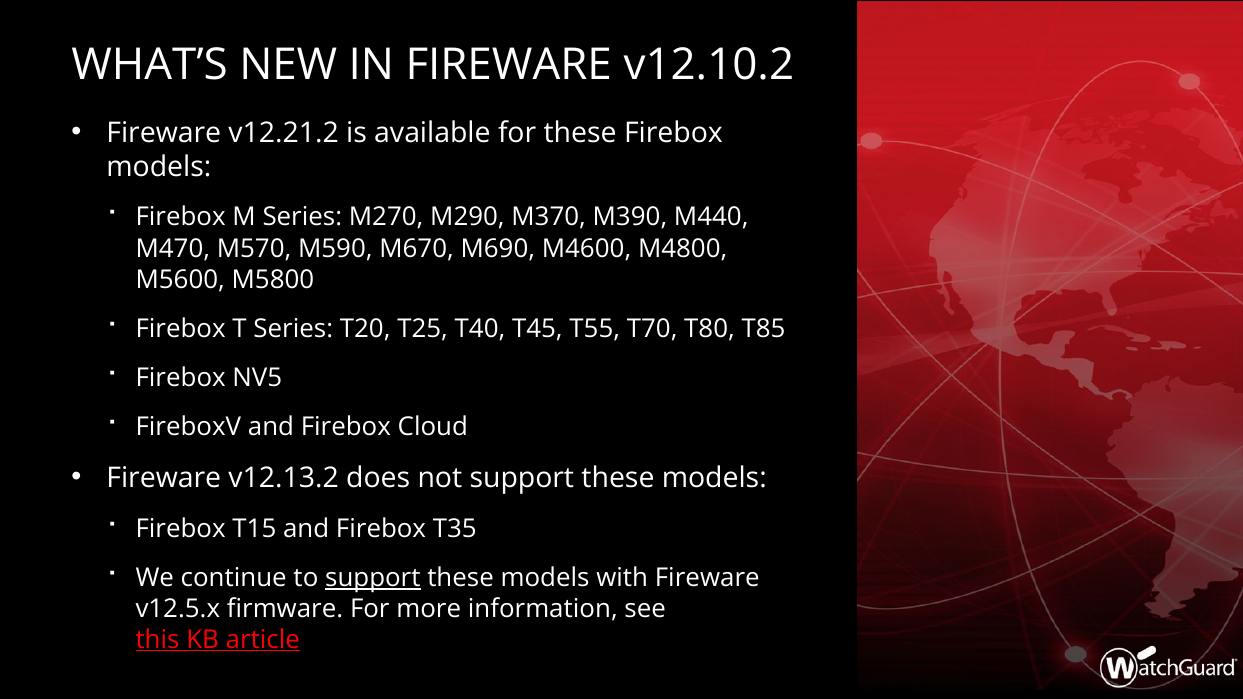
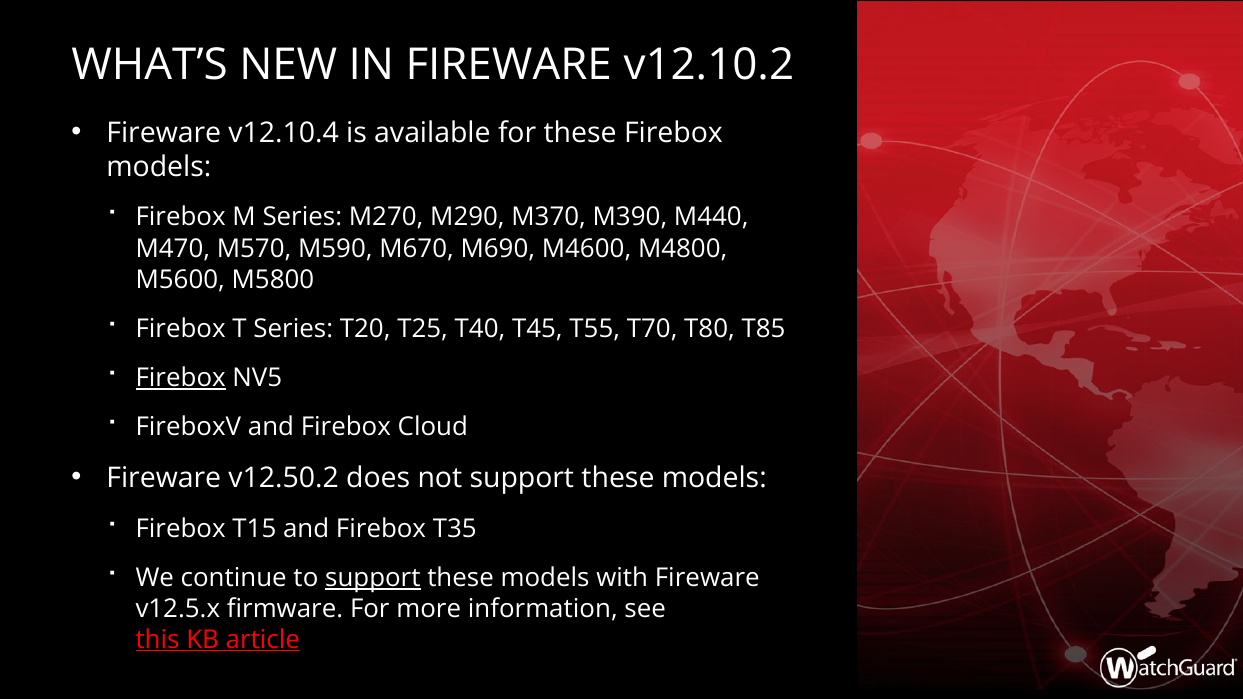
v12.21.2: v12.21.2 -> v12.10.4
Firebox at (181, 378) underline: none -> present
v12.13.2: v12.13.2 -> v12.50.2
